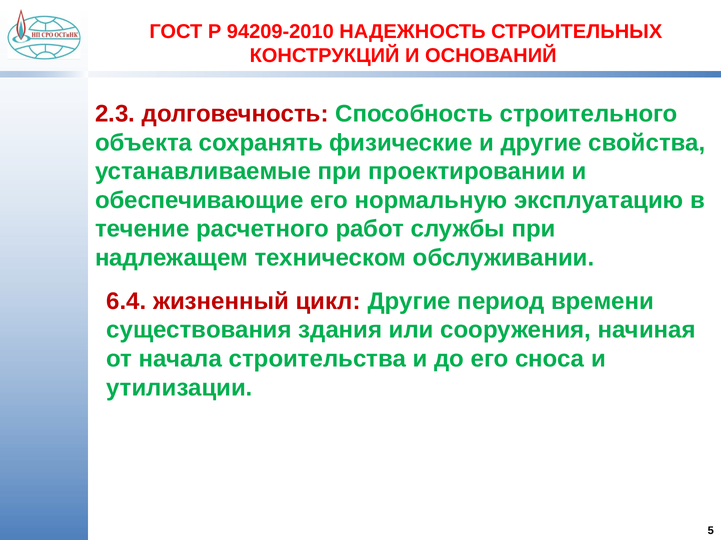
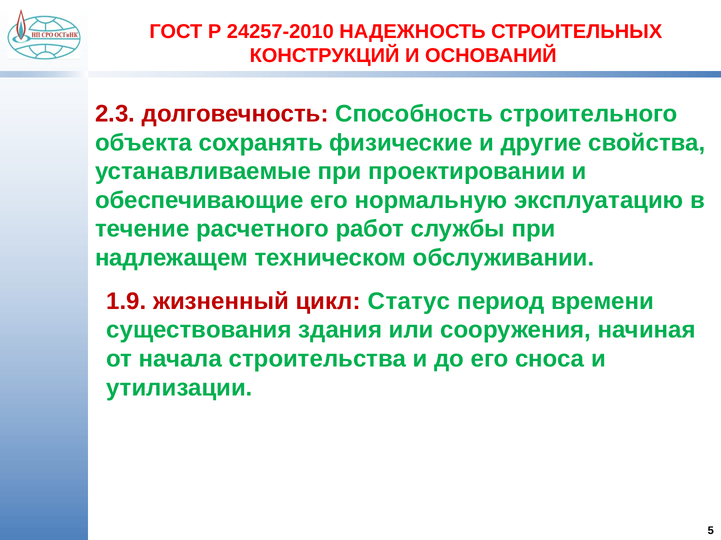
94209-2010: 94209-2010 -> 24257-2010
6.4: 6.4 -> 1.9
цикл Другие: Другие -> Статус
